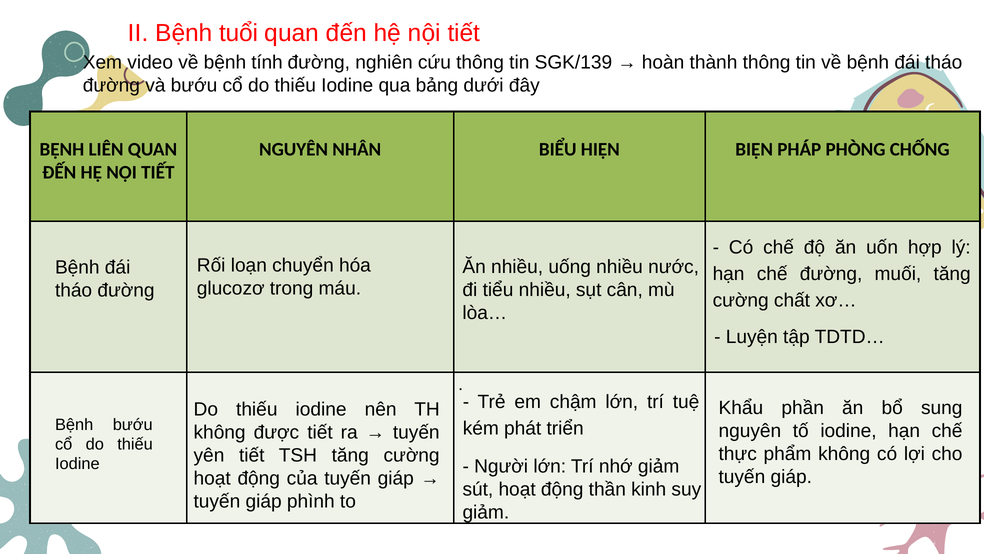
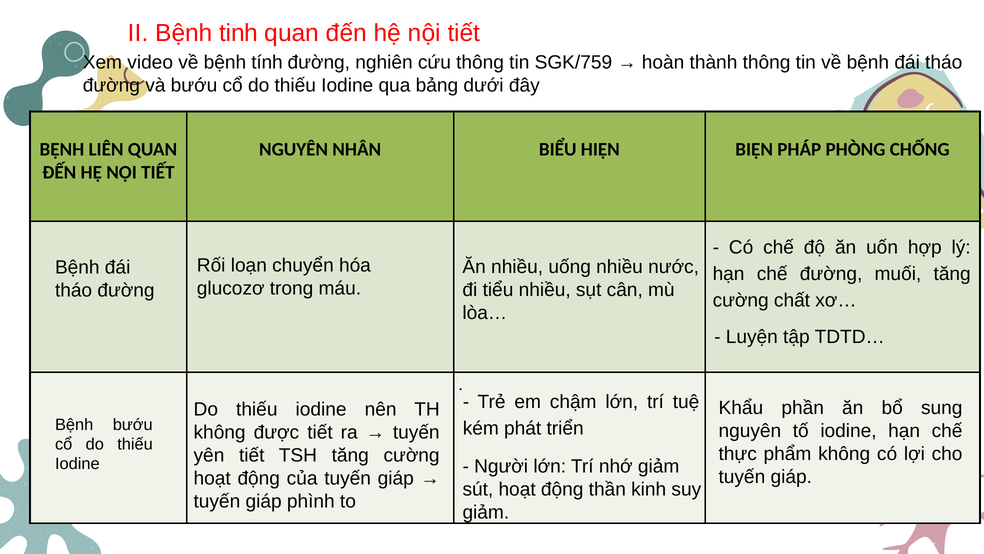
tuổi: tuổi -> tinh
SGK/139: SGK/139 -> SGK/759
